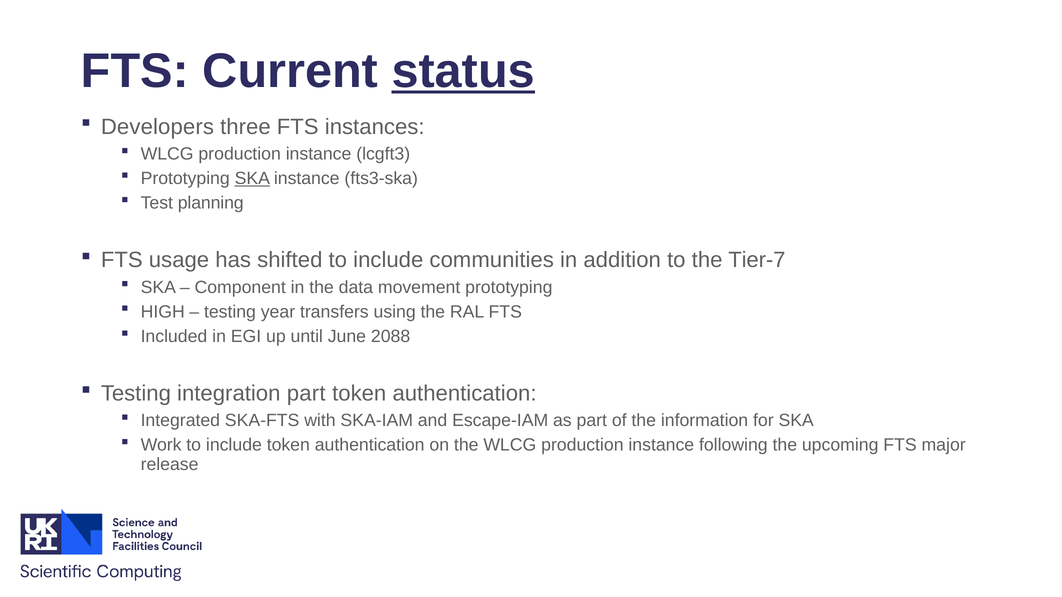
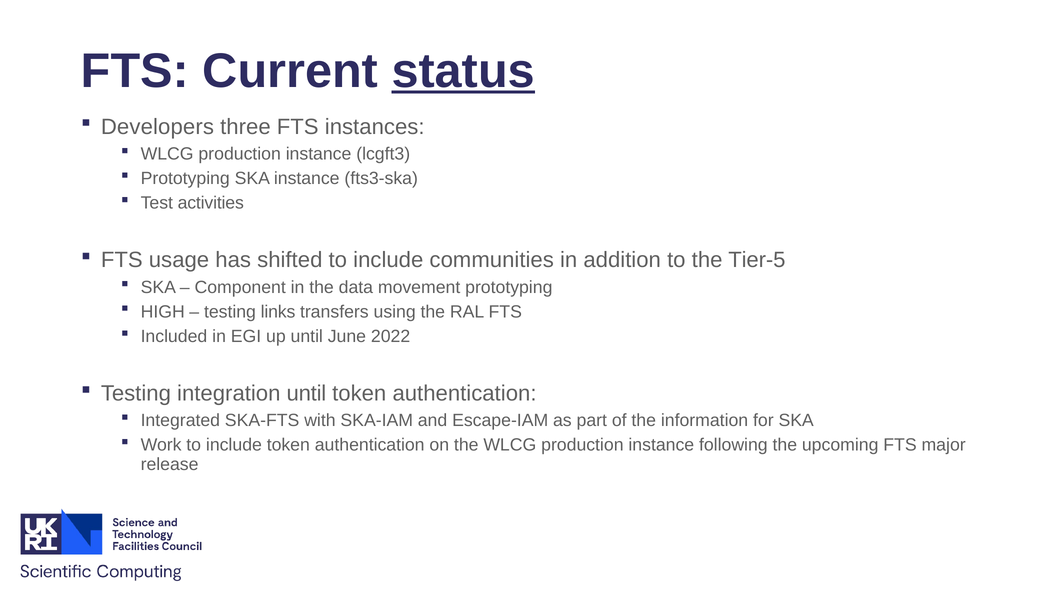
SKA at (252, 179) underline: present -> none
planning: planning -> activities
Tier-7: Tier-7 -> Tier-5
year: year -> links
2088: 2088 -> 2022
integration part: part -> until
